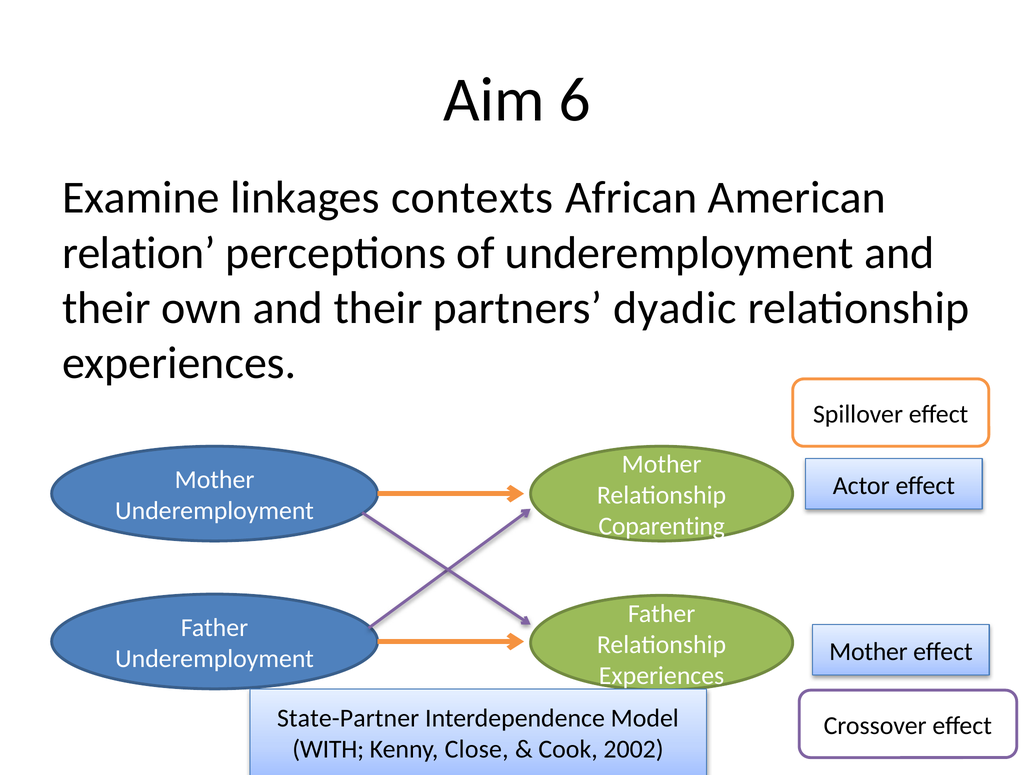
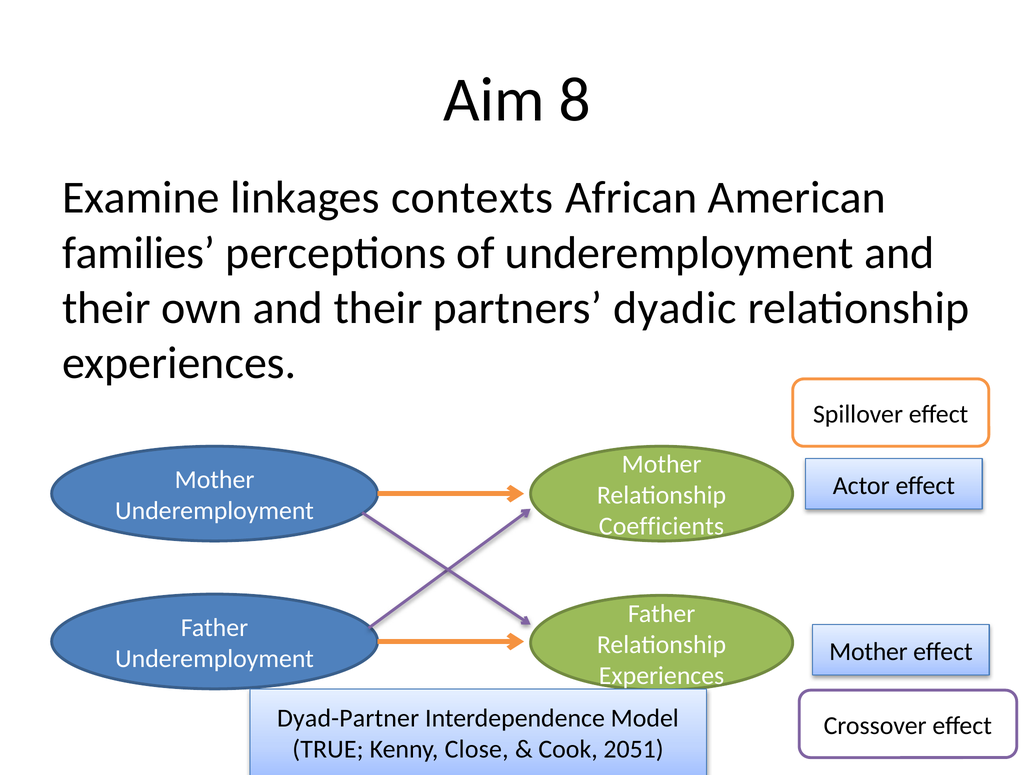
6: 6 -> 8
relation: relation -> families
Coparenting: Coparenting -> Coefficients
State-Partner: State-Partner -> Dyad-Partner
WITH: WITH -> TRUE
2002: 2002 -> 2051
